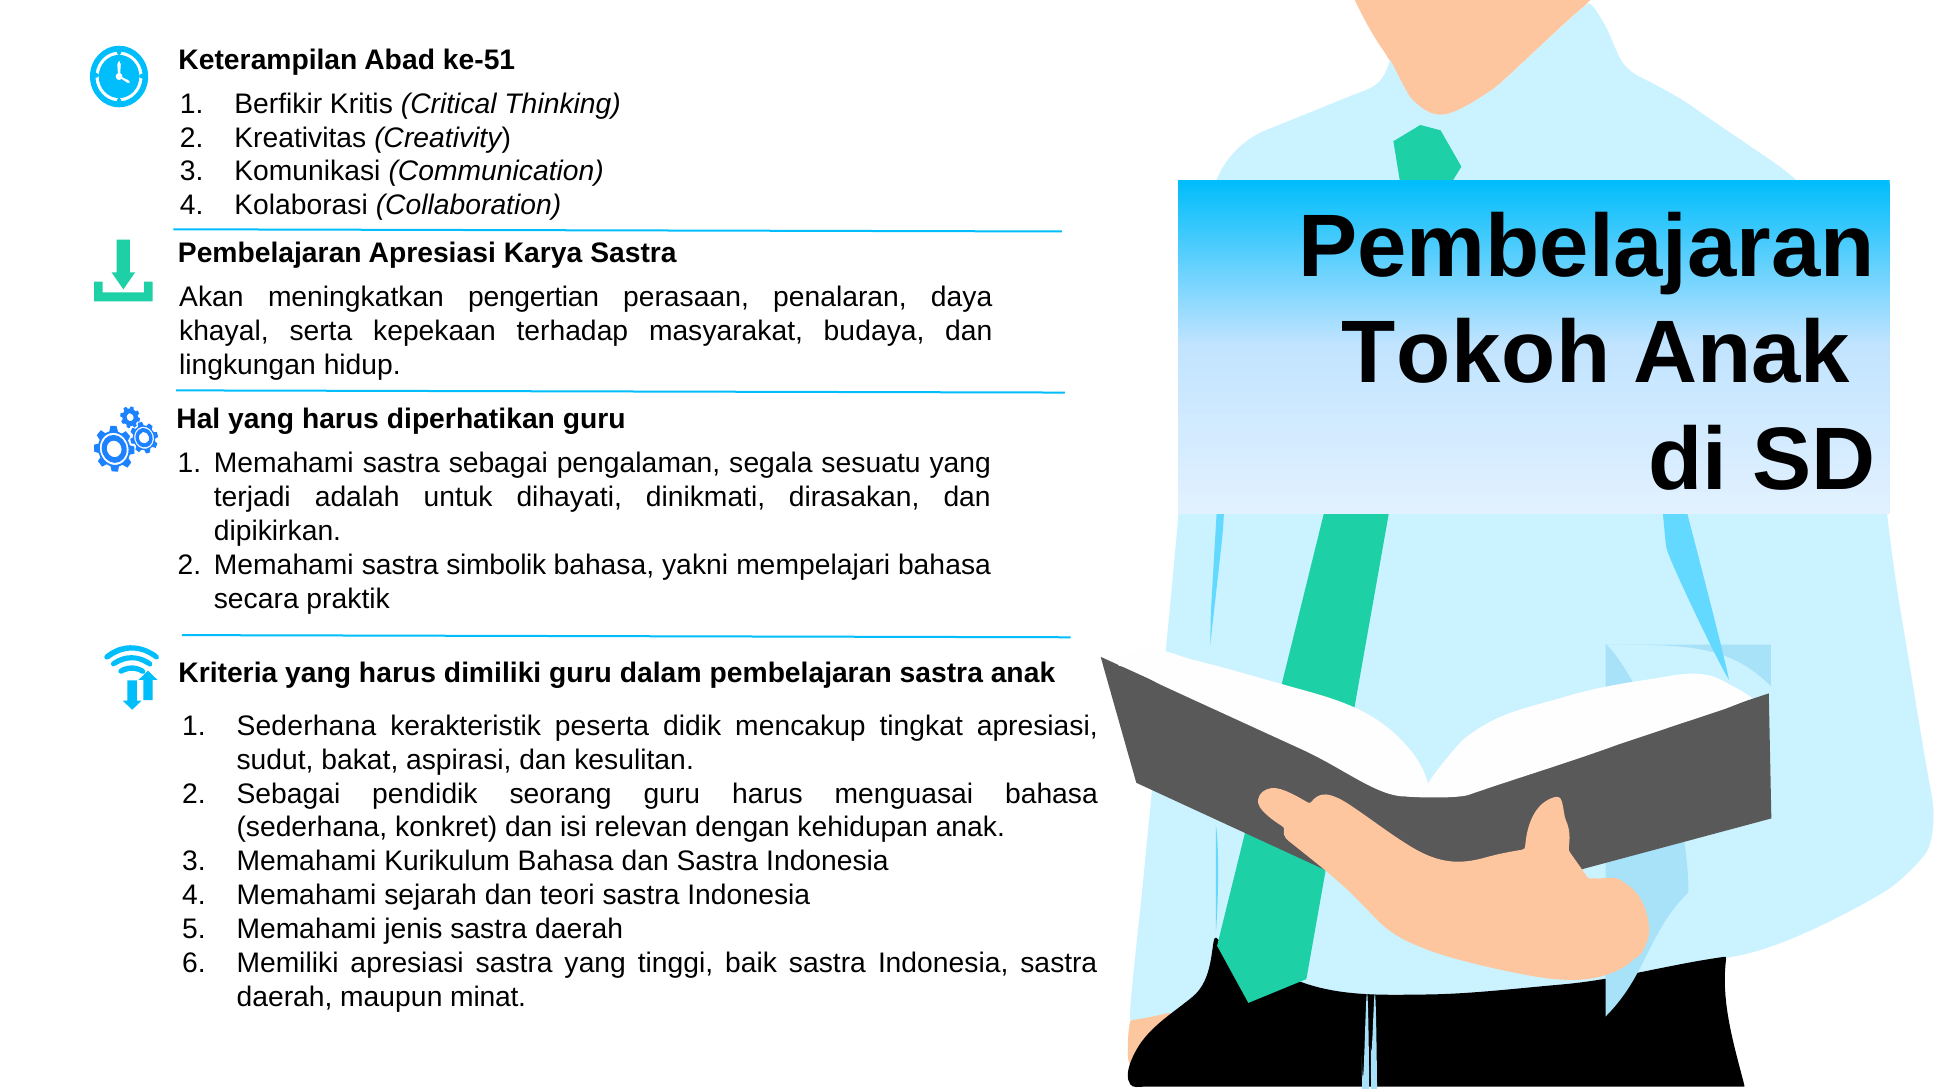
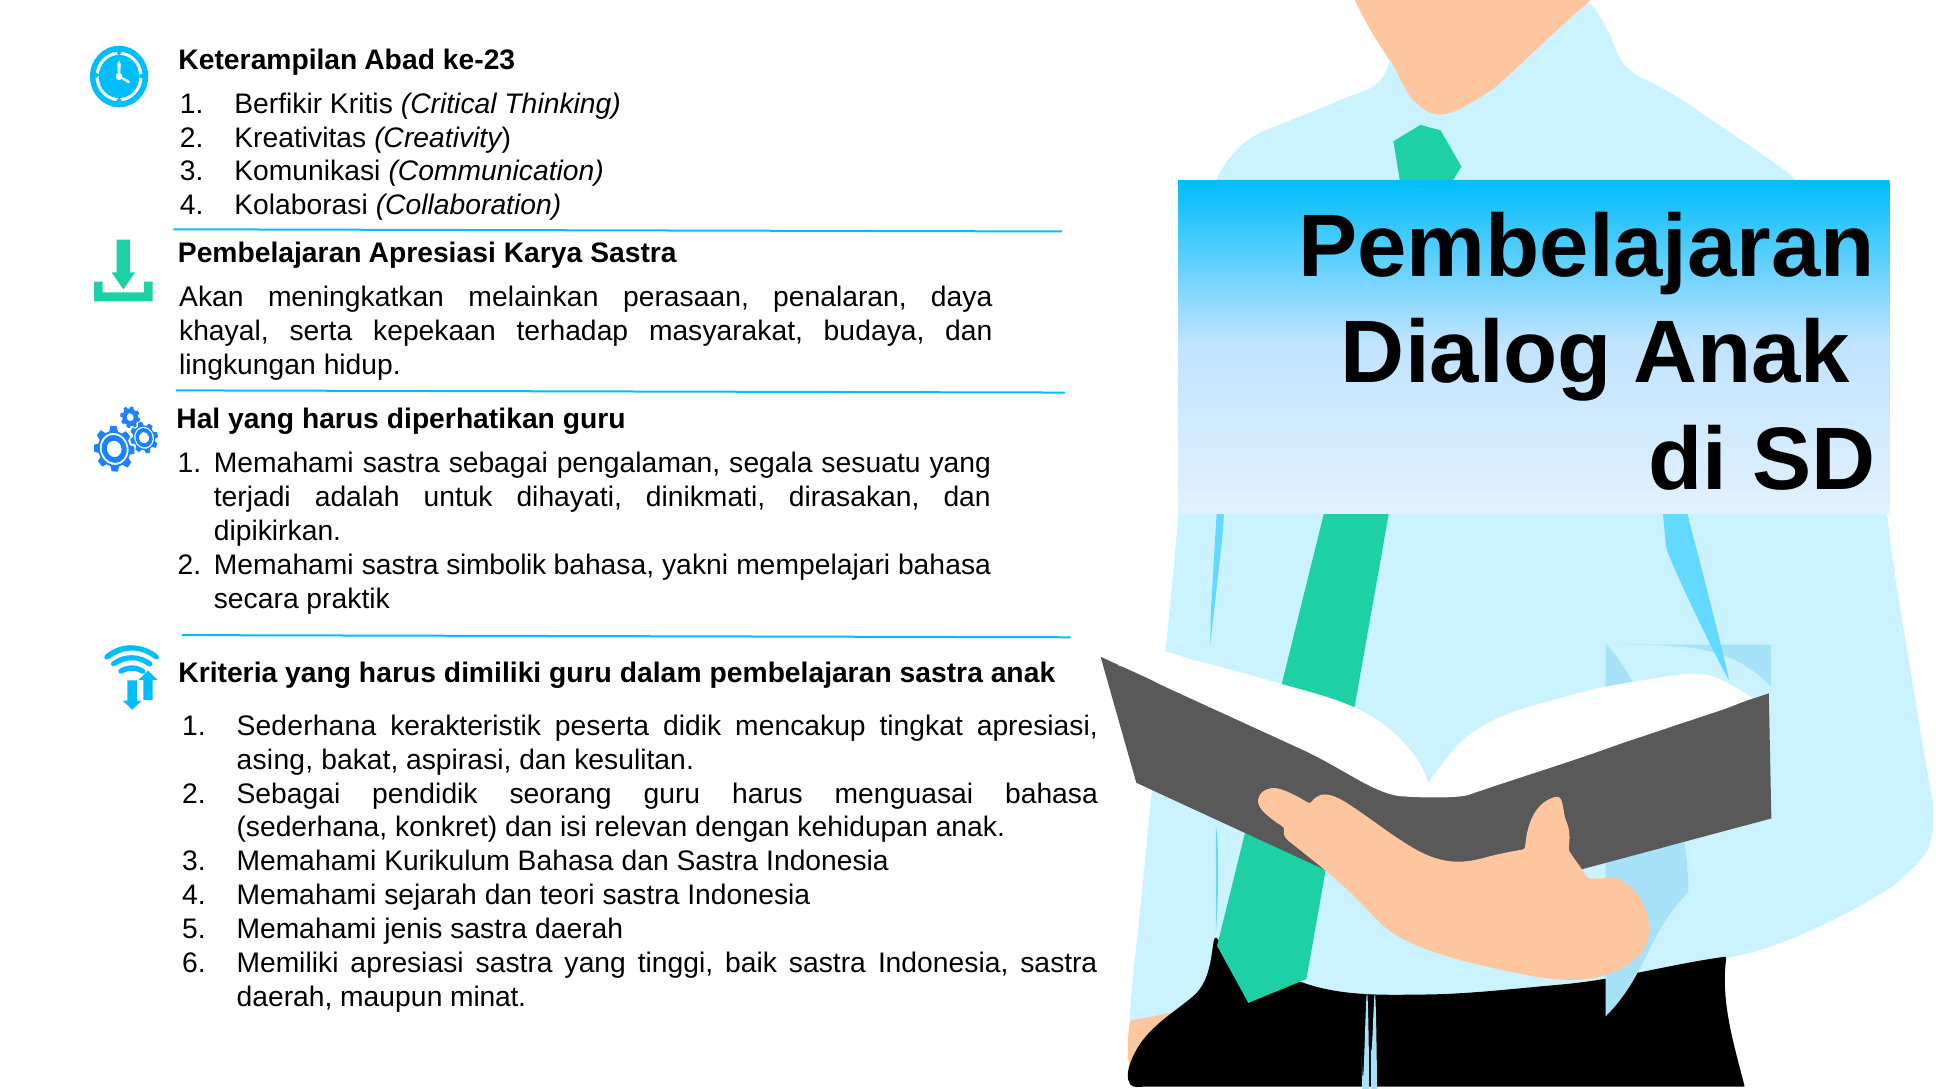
ke-51: ke-51 -> ke-23
pengertian: pengertian -> melainkan
Tokoh: Tokoh -> Dialog
sudut: sudut -> asing
